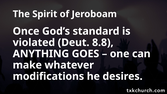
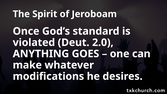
8.8: 8.8 -> 2.0
